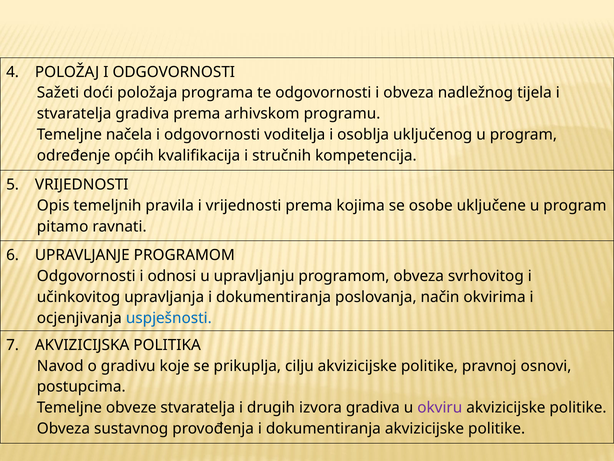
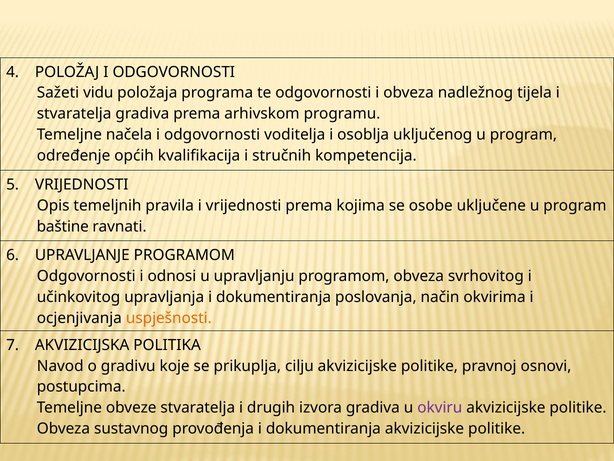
doći: doći -> vidu
pitamo: pitamo -> baštine
uspješnosti colour: blue -> orange
